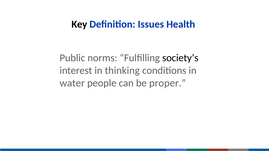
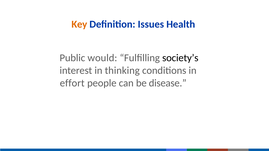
Key colour: black -> orange
norms: norms -> would
water: water -> effort
proper: proper -> disease
